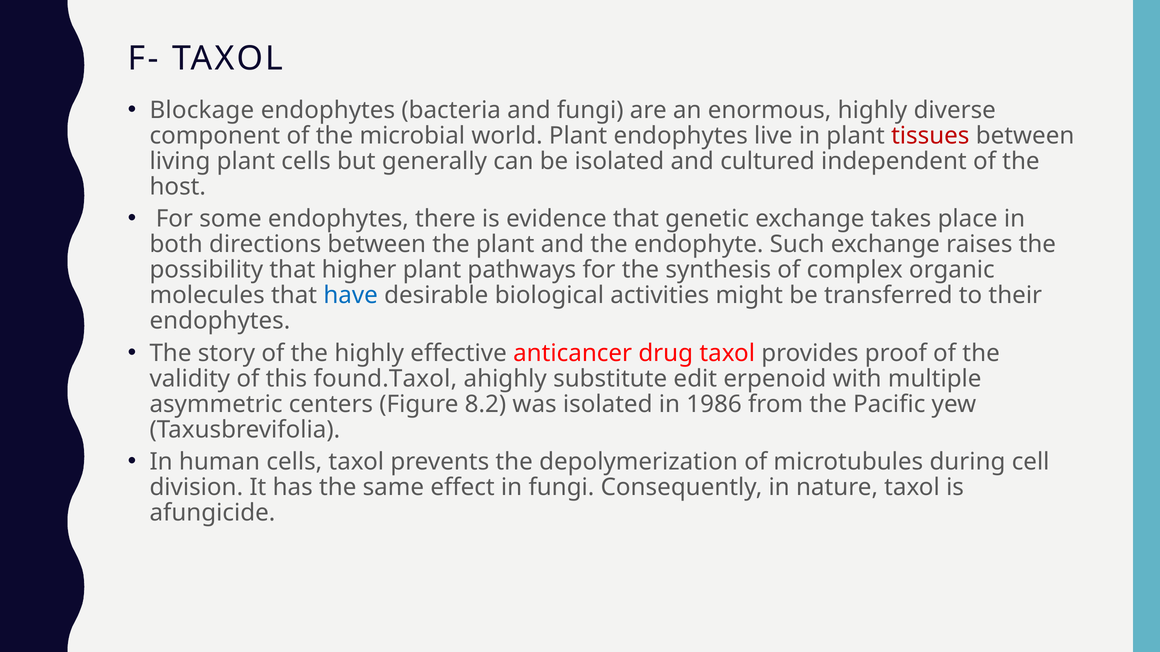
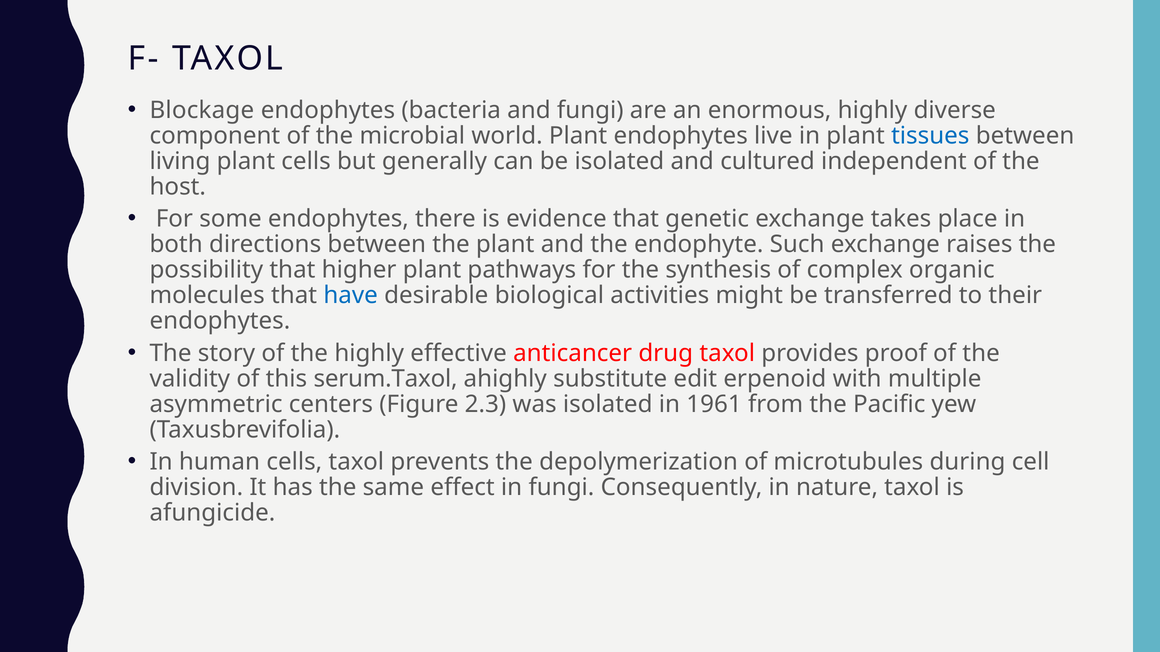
tissues colour: red -> blue
found.Taxol: found.Taxol -> serum.Taxol
8.2: 8.2 -> 2.3
1986: 1986 -> 1961
